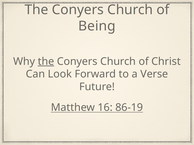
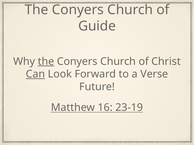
Being: Being -> Guide
Can underline: none -> present
86-19: 86-19 -> 23-19
